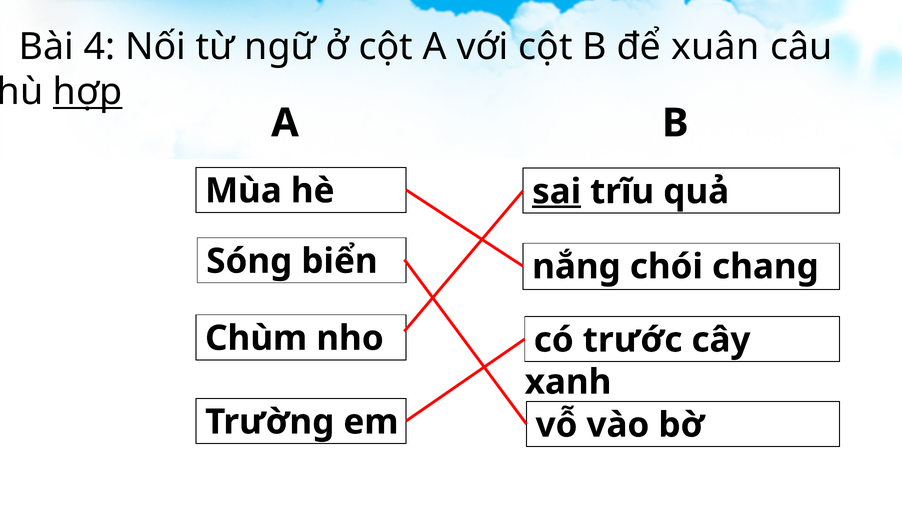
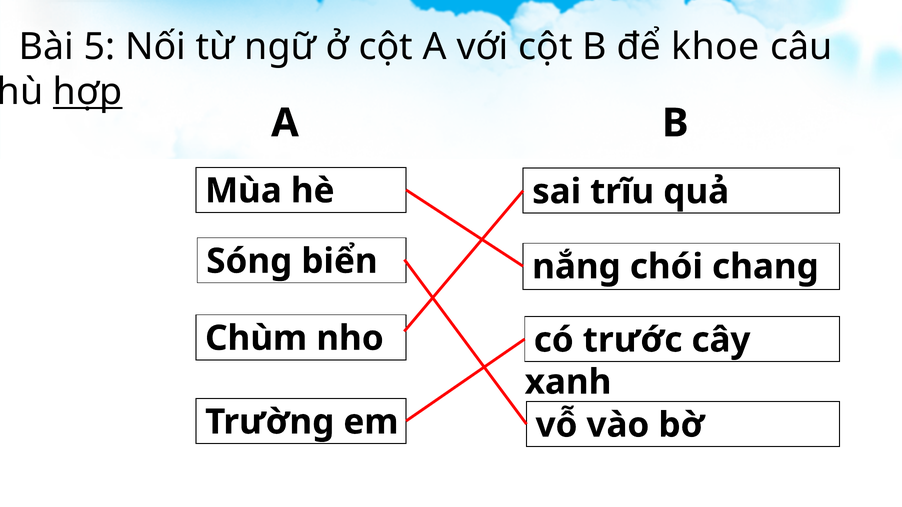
4: 4 -> 5
xuân: xuân -> khoe
sai underline: present -> none
